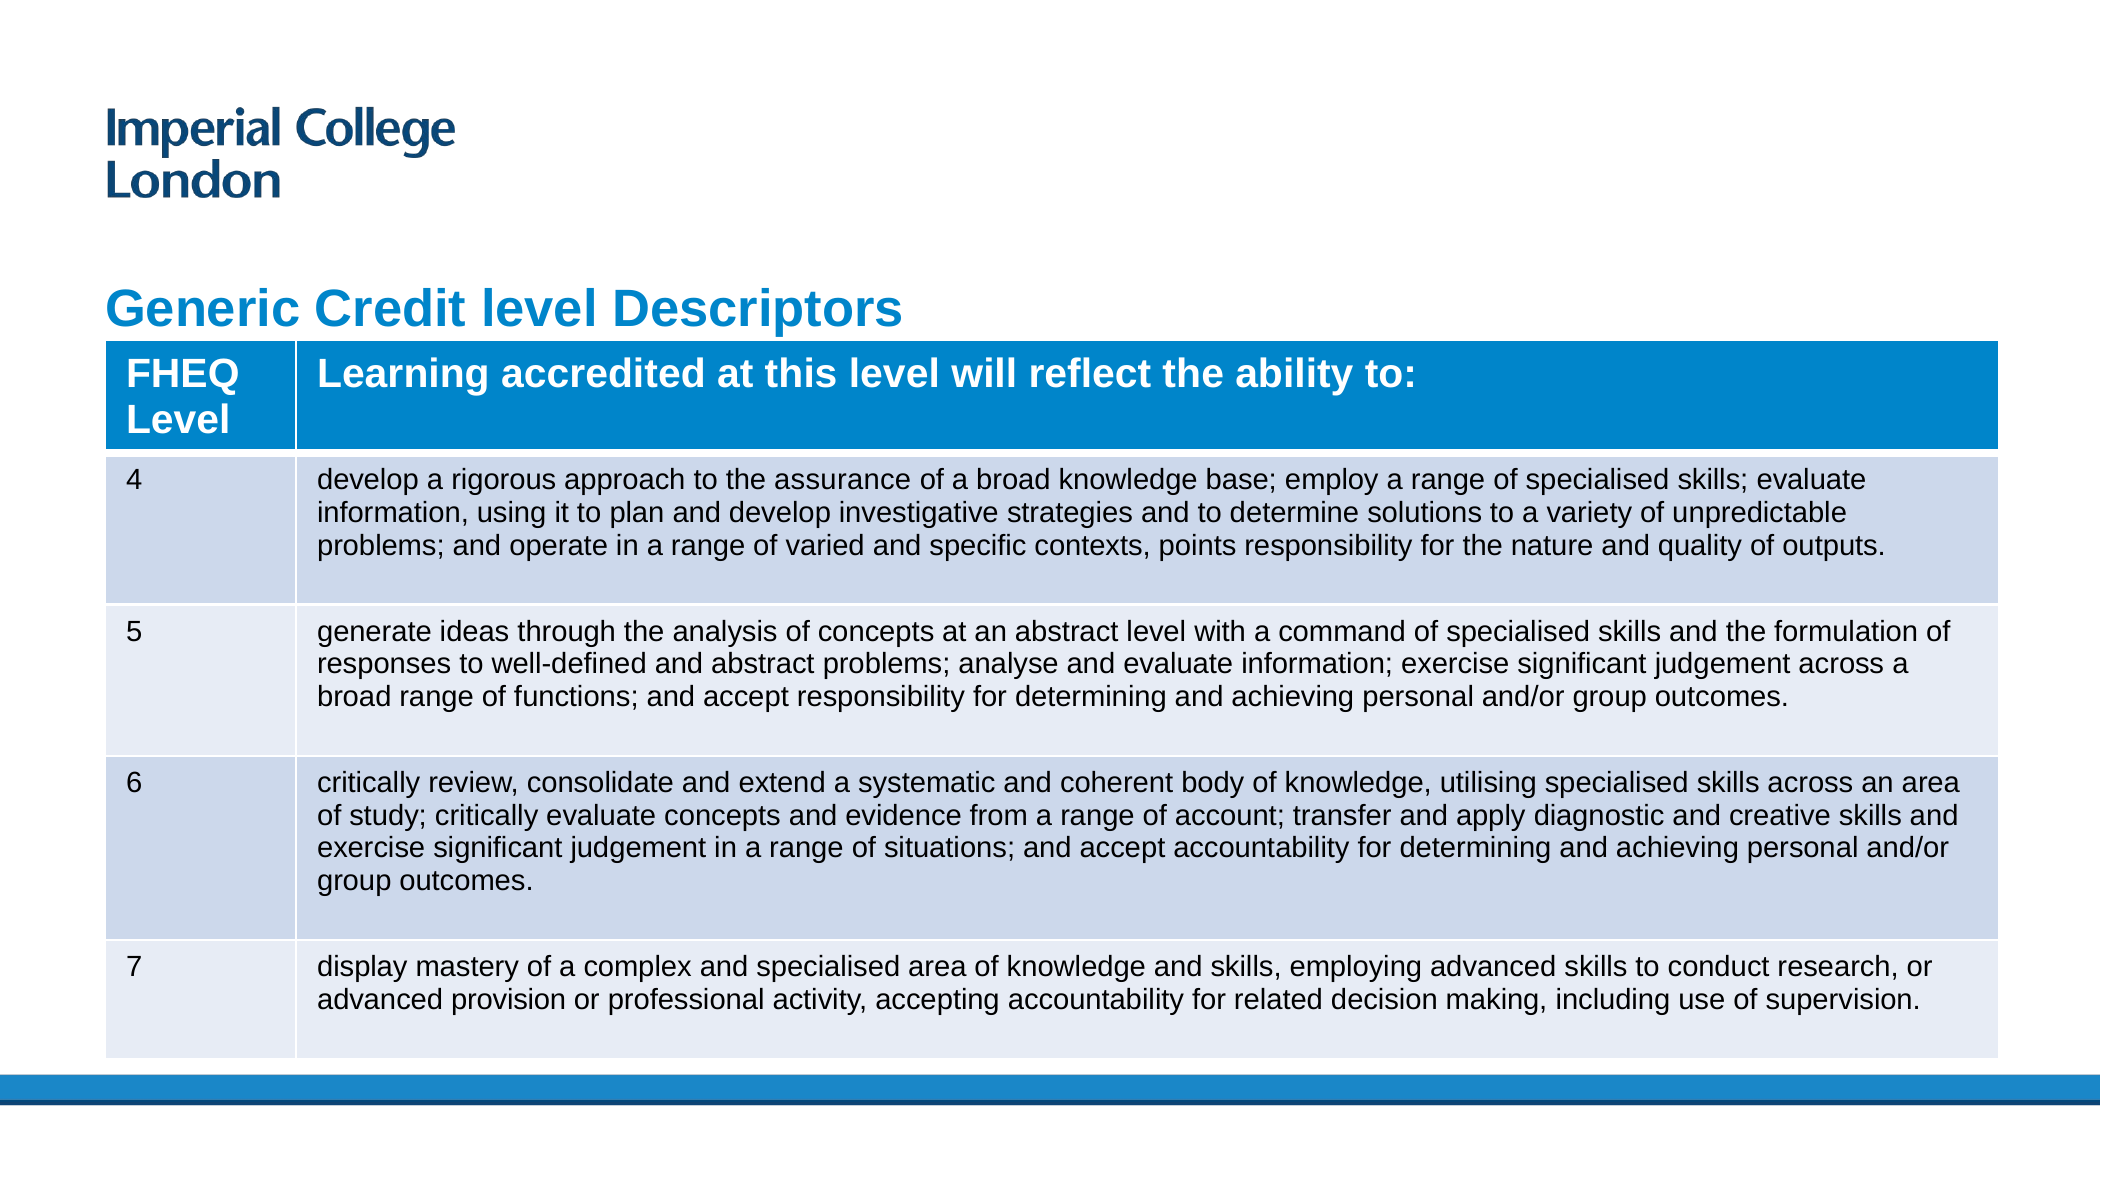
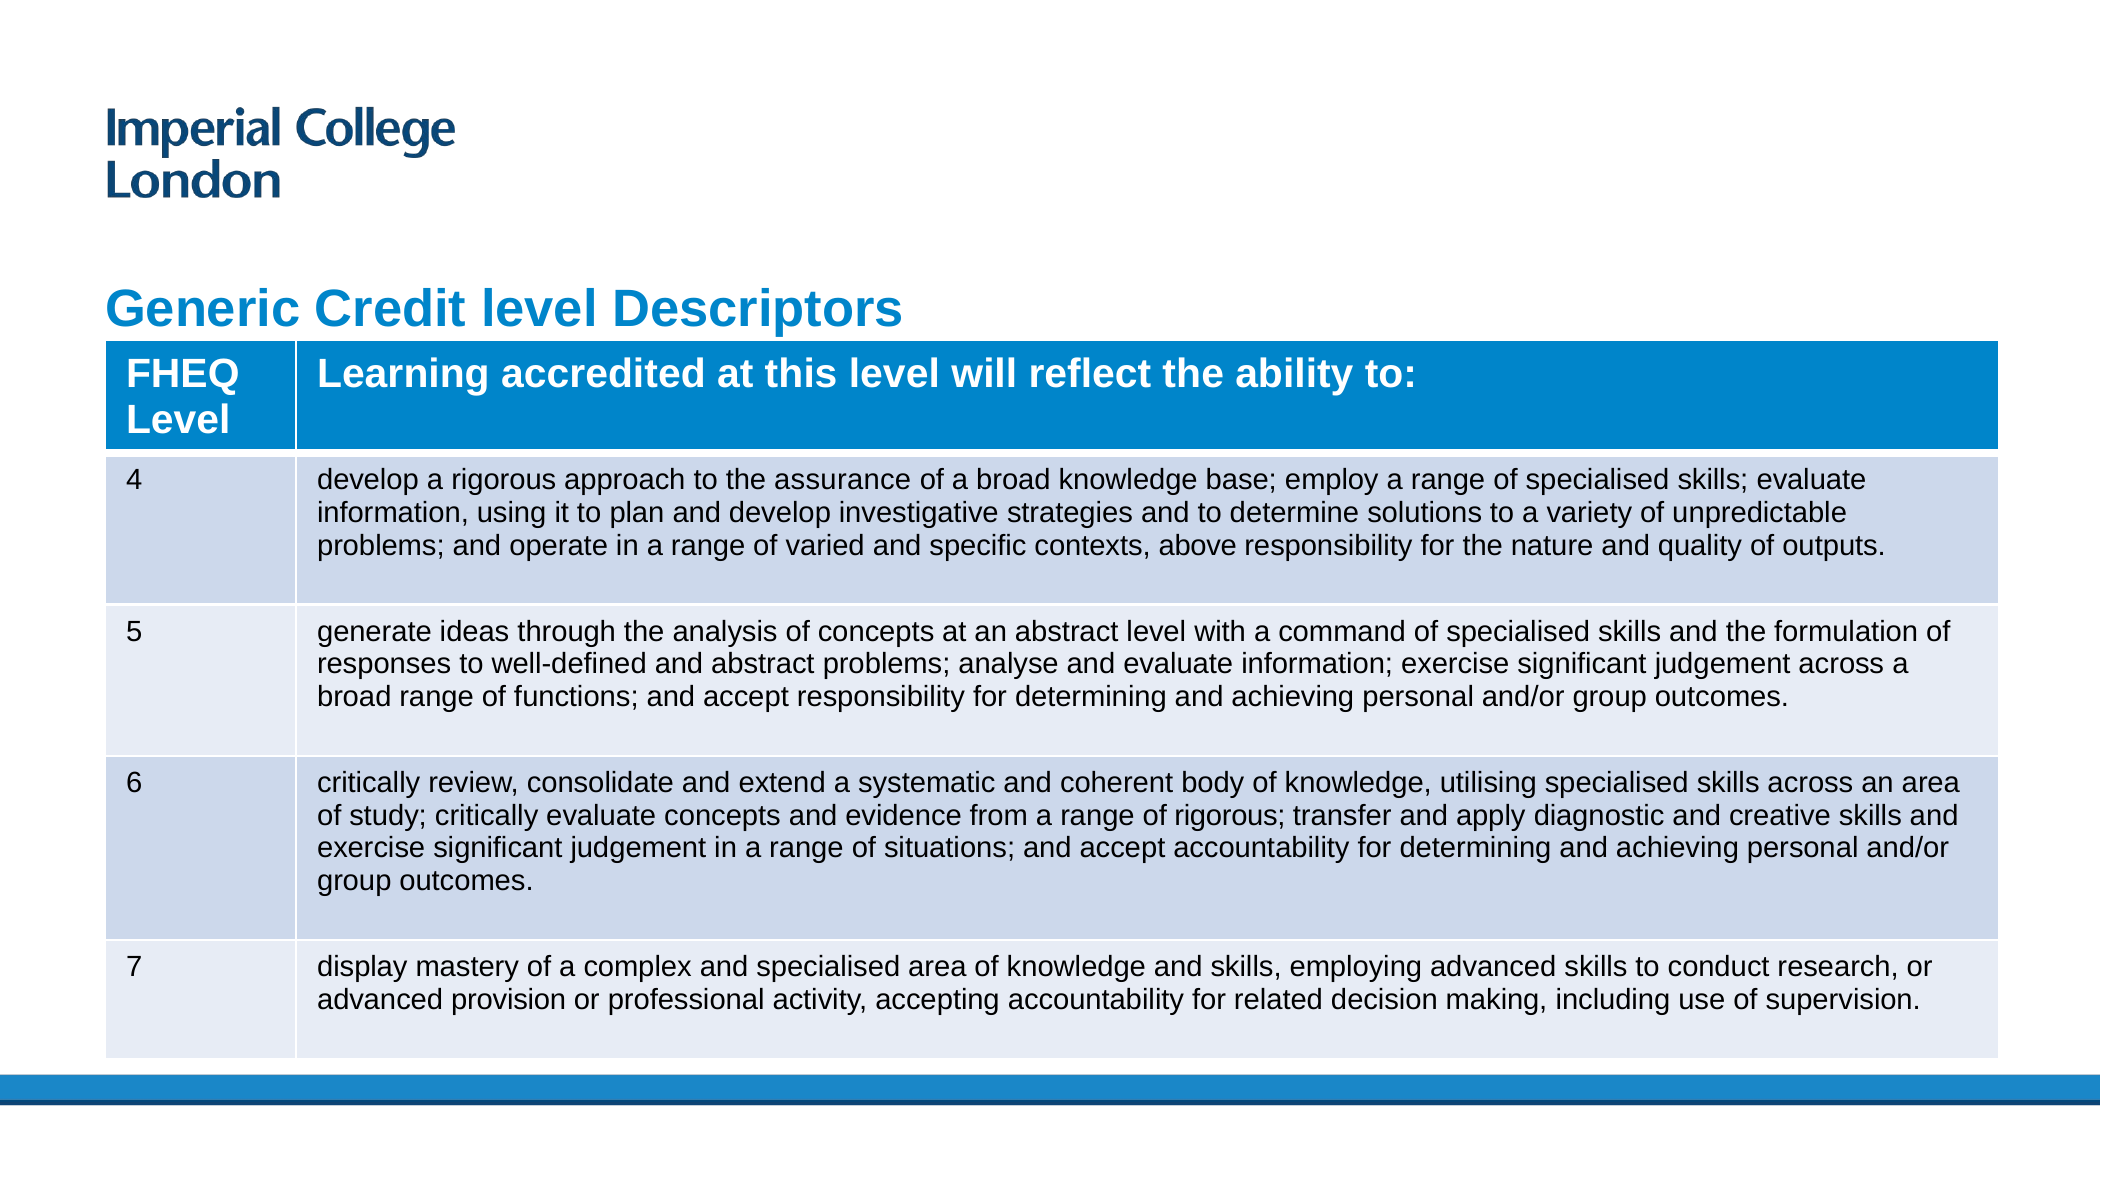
points: points -> above
of account: account -> rigorous
